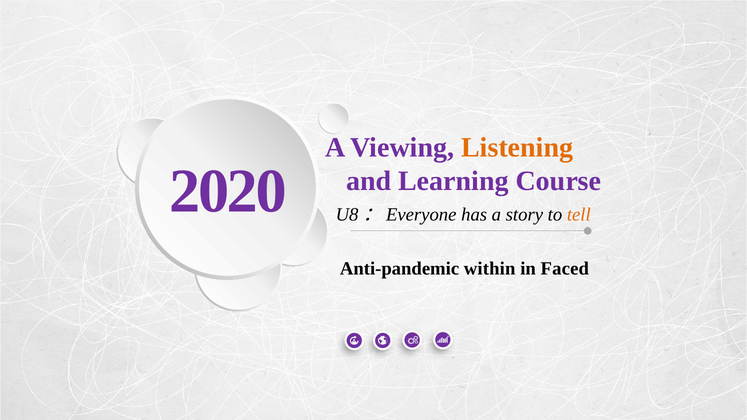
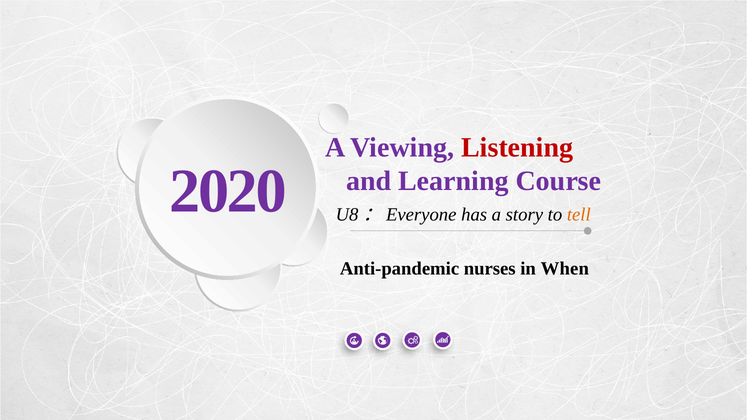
Listening colour: orange -> red
within: within -> nurses
Faced: Faced -> When
